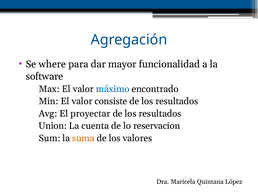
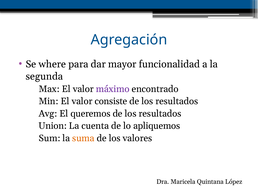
software: software -> segunda
máximo colour: blue -> purple
proyectar: proyectar -> queremos
reservacion: reservacion -> apliquemos
